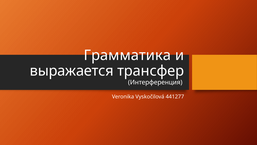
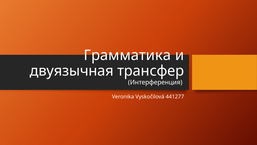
выражается: выражается -> двуязычная
